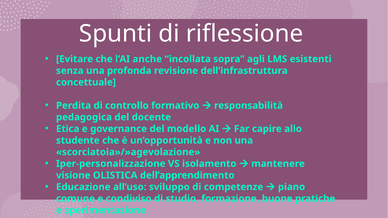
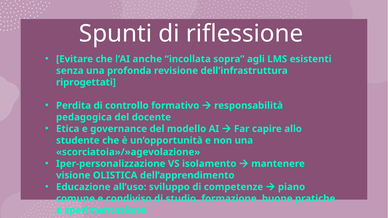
concettuale: concettuale -> riprogettati
